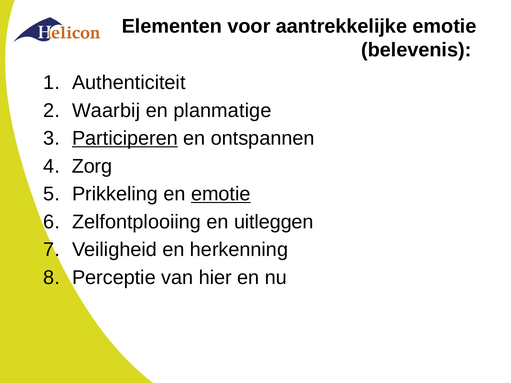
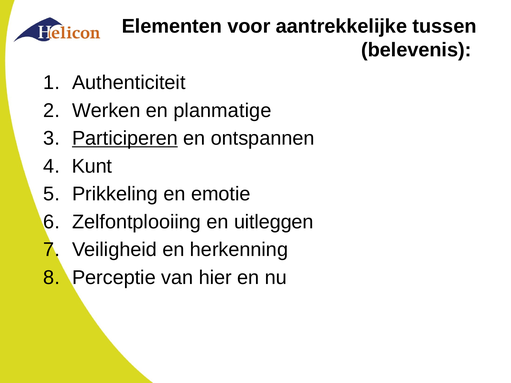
aantrekkelijke emotie: emotie -> tussen
Waarbij: Waarbij -> Werken
Zorg: Zorg -> Kunt
emotie at (221, 194) underline: present -> none
